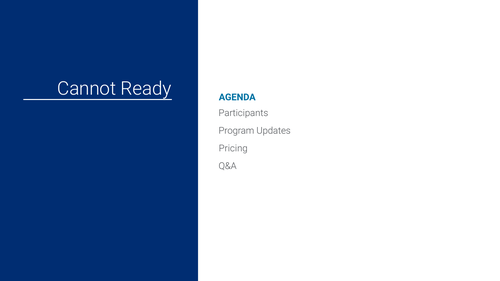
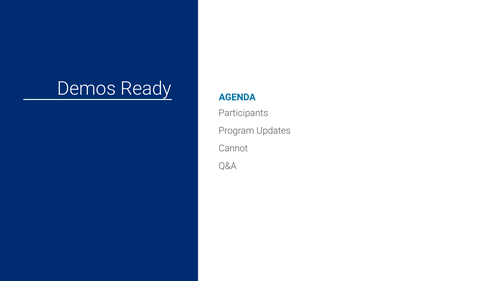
Cannot: Cannot -> Demos
Pricing: Pricing -> Cannot
